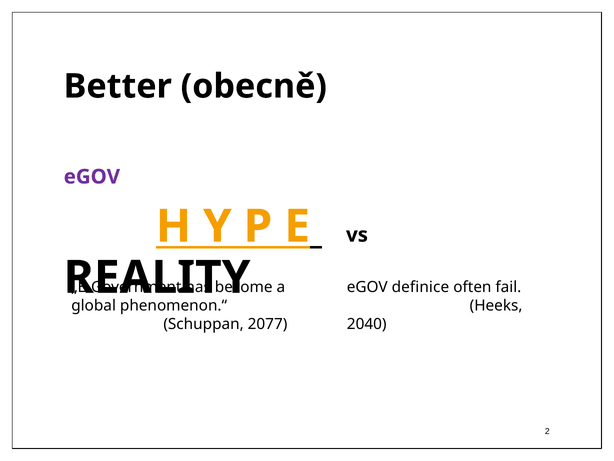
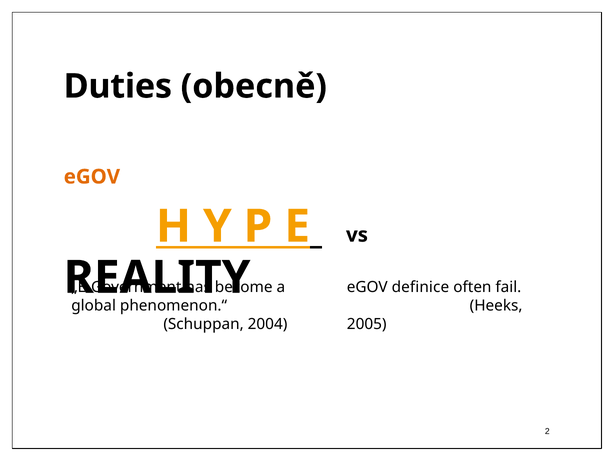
Better: Better -> Duties
eGOV at (92, 177) colour: purple -> orange
2077: 2077 -> 2004
2040: 2040 -> 2005
